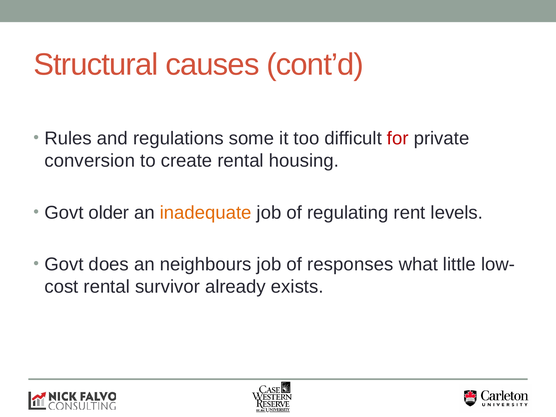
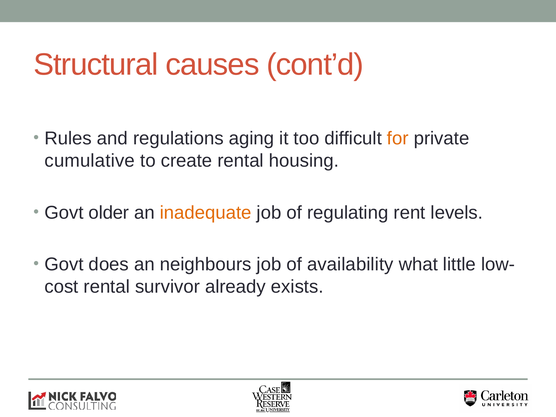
some: some -> aging
for colour: red -> orange
conversion: conversion -> cumulative
responses: responses -> availability
